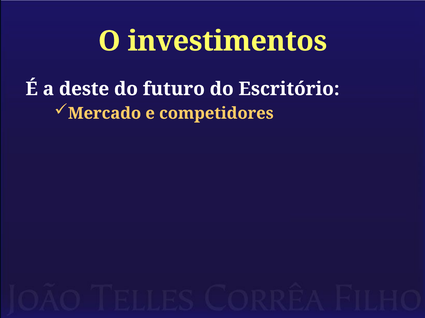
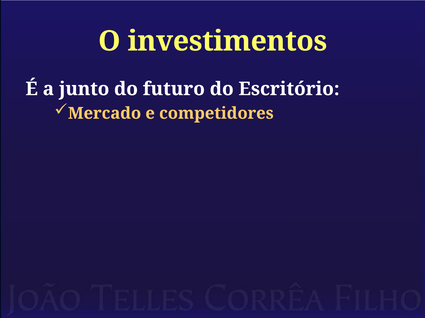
deste: deste -> junto
